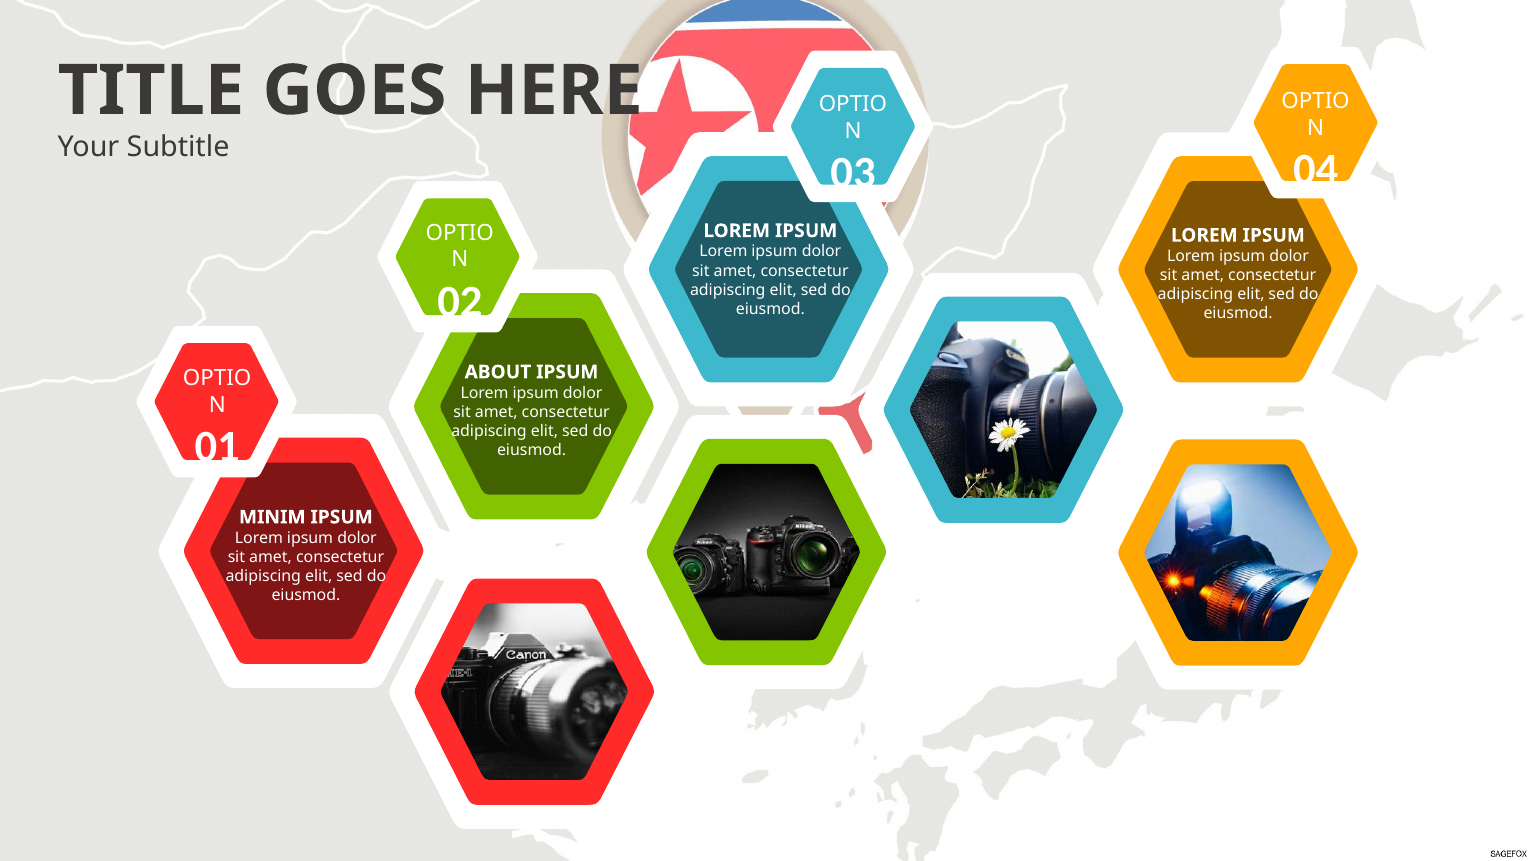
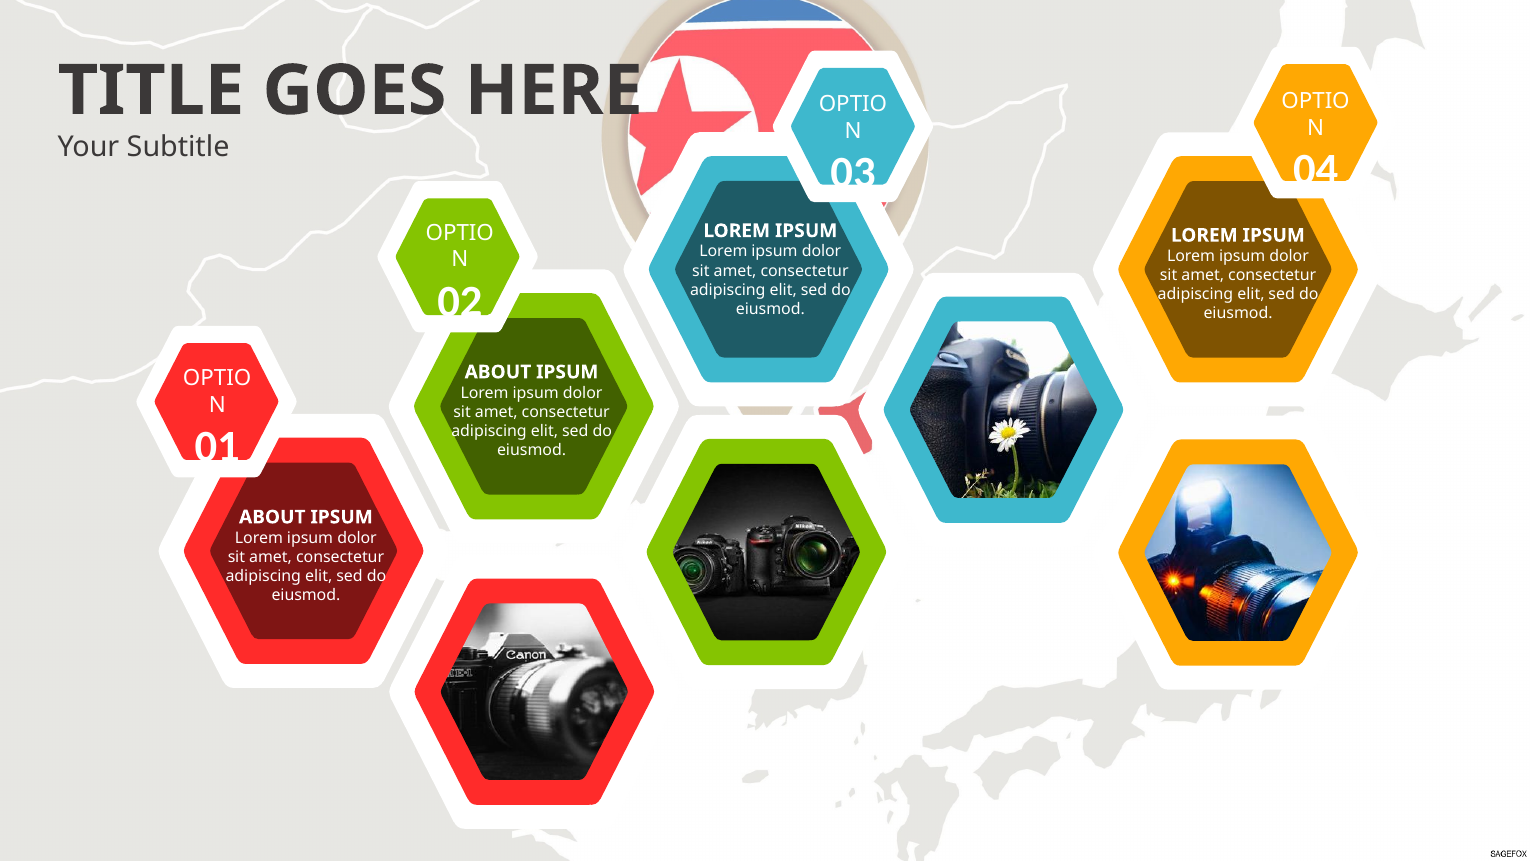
MINIM at (272, 517): MINIM -> ABOUT
